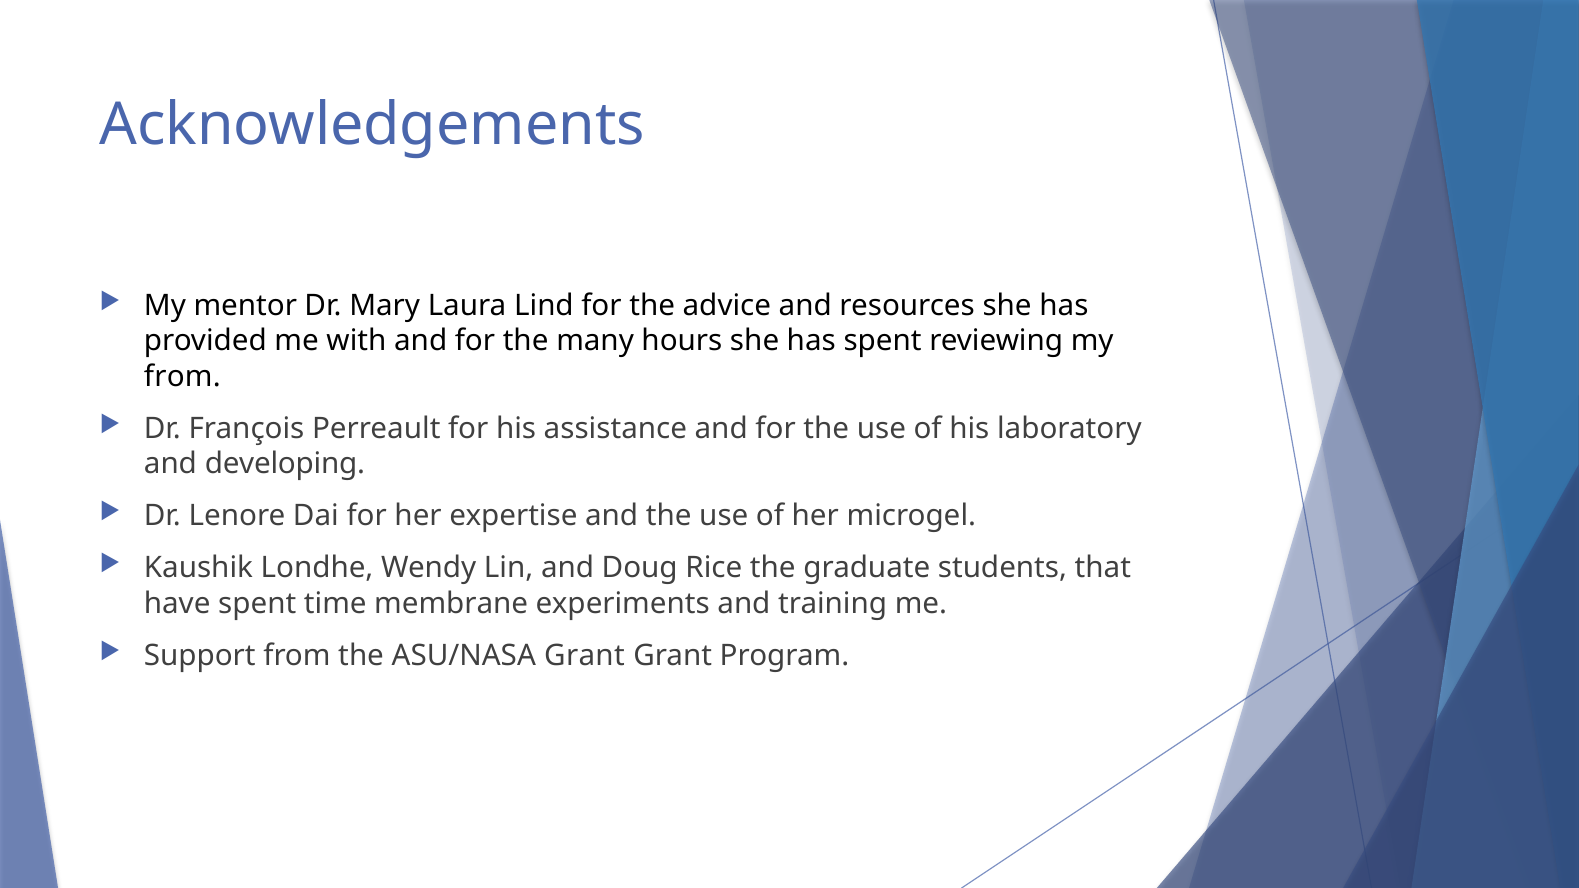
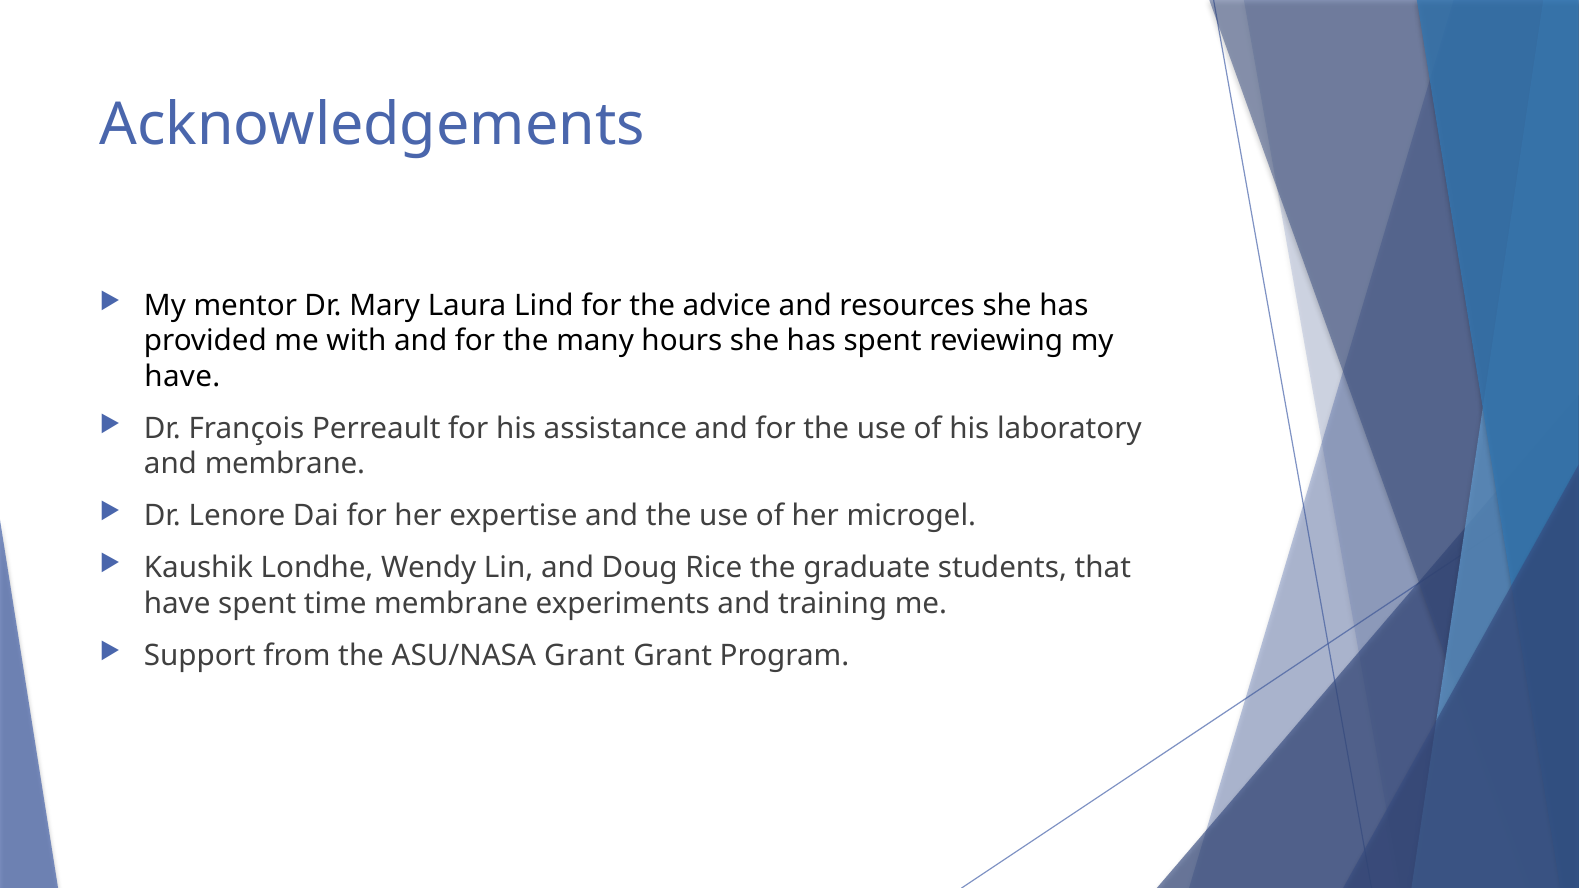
from at (182, 377): from -> have
and developing: developing -> membrane
